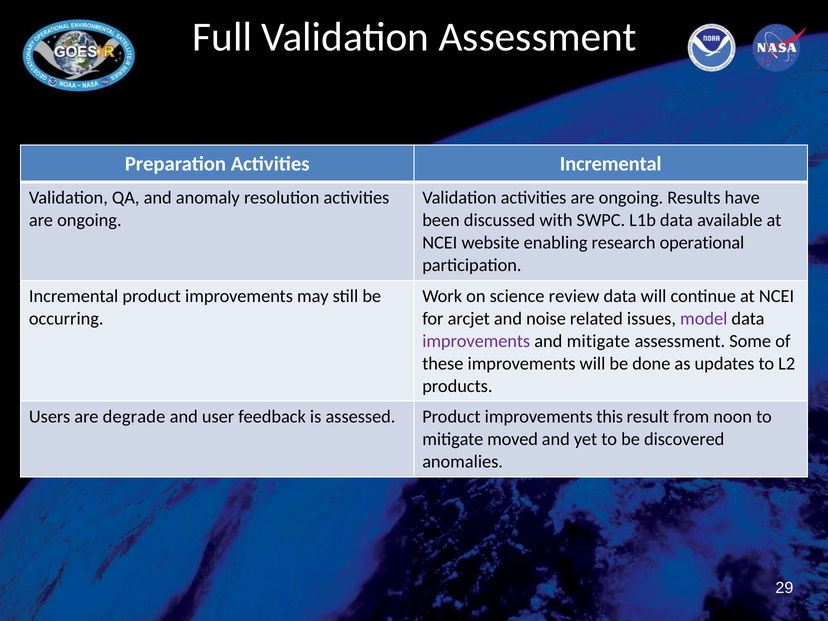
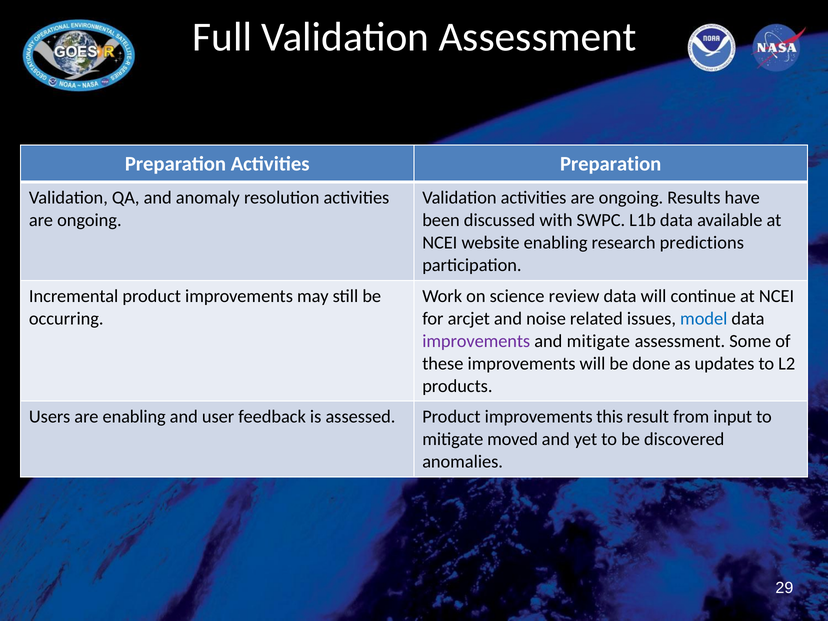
Activities Incremental: Incremental -> Preparation
operational: operational -> predictions
model colour: purple -> blue
are degrade: degrade -> enabling
noon: noon -> input
